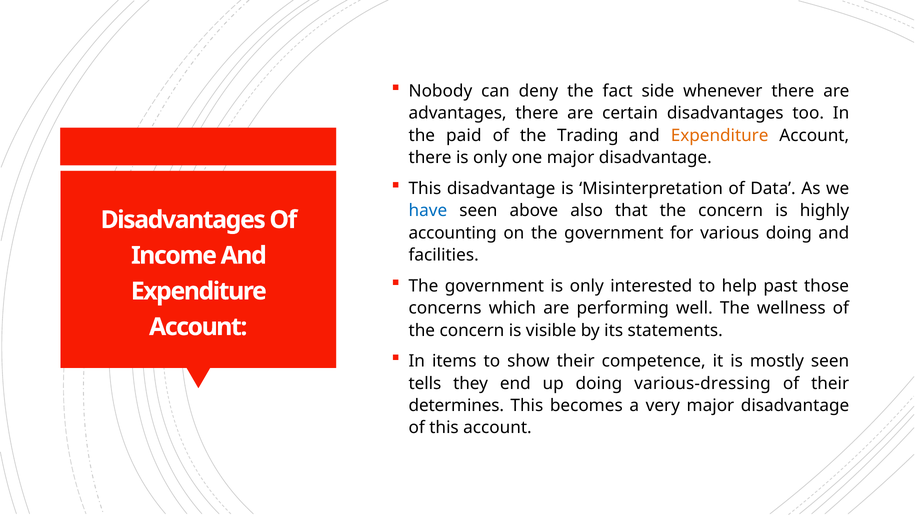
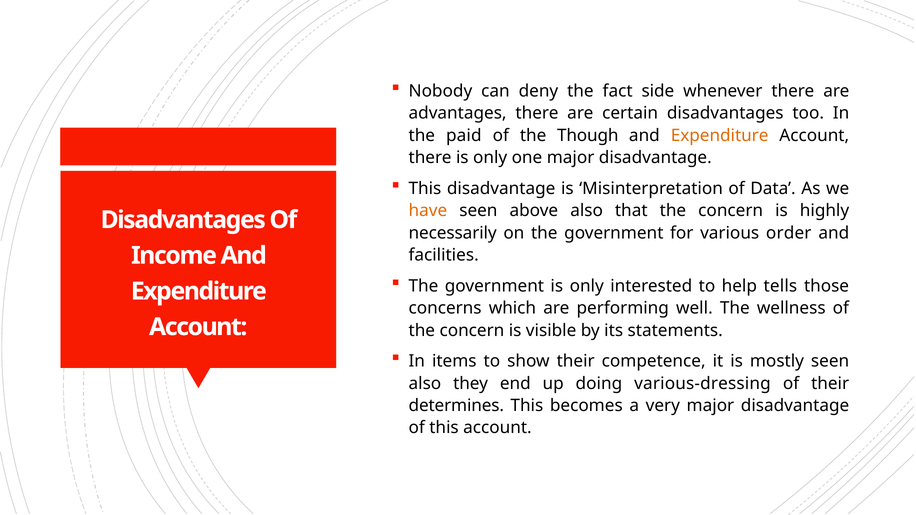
Trading: Trading -> Though
have colour: blue -> orange
accounting: accounting -> necessarily
various doing: doing -> order
past: past -> tells
tells at (425, 384): tells -> also
